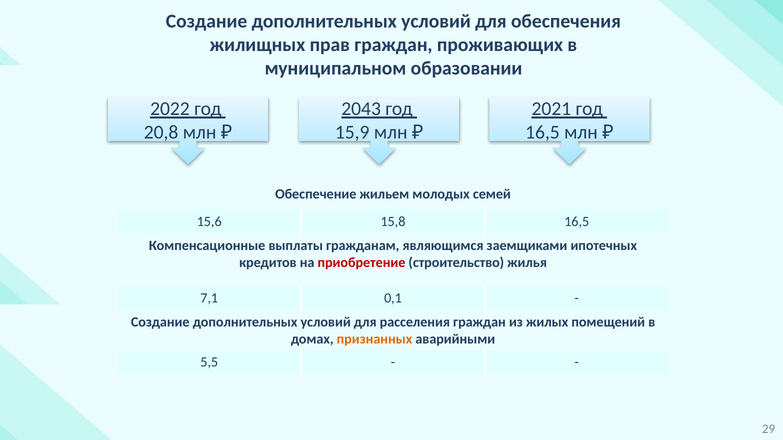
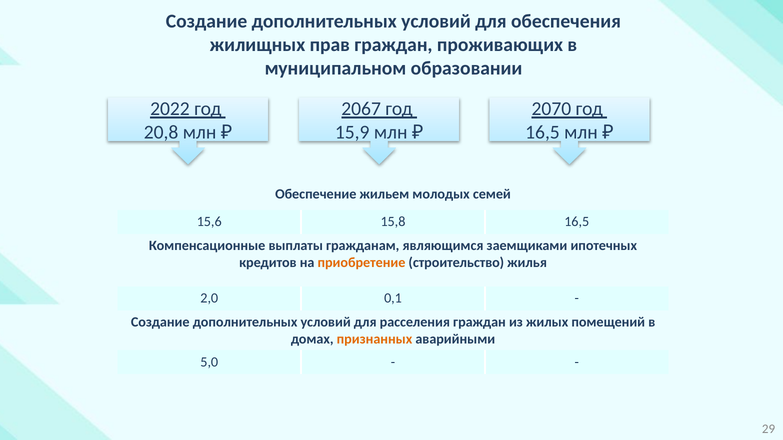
2043: 2043 -> 2067
2021: 2021 -> 2070
приобретение colour: red -> orange
7,1: 7,1 -> 2,0
5,5: 5,5 -> 5,0
